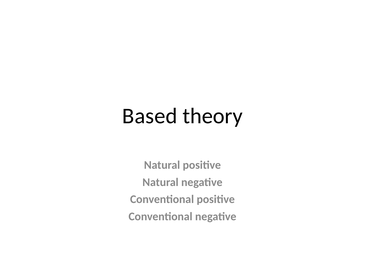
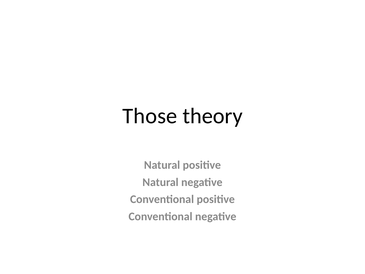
Based: Based -> Those
